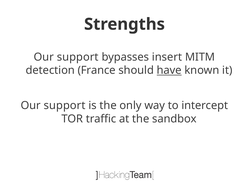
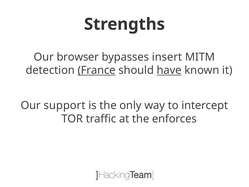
support at (78, 57): support -> browser
France underline: none -> present
sandbox: sandbox -> enforces
